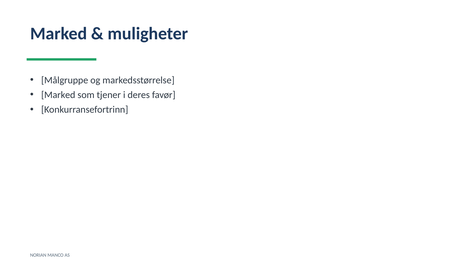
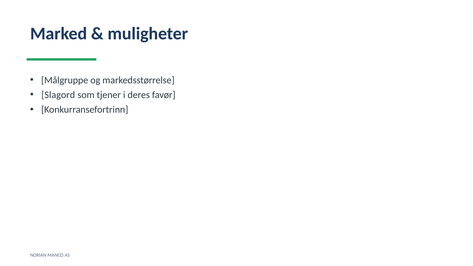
Marked at (58, 95): Marked -> Slagord
